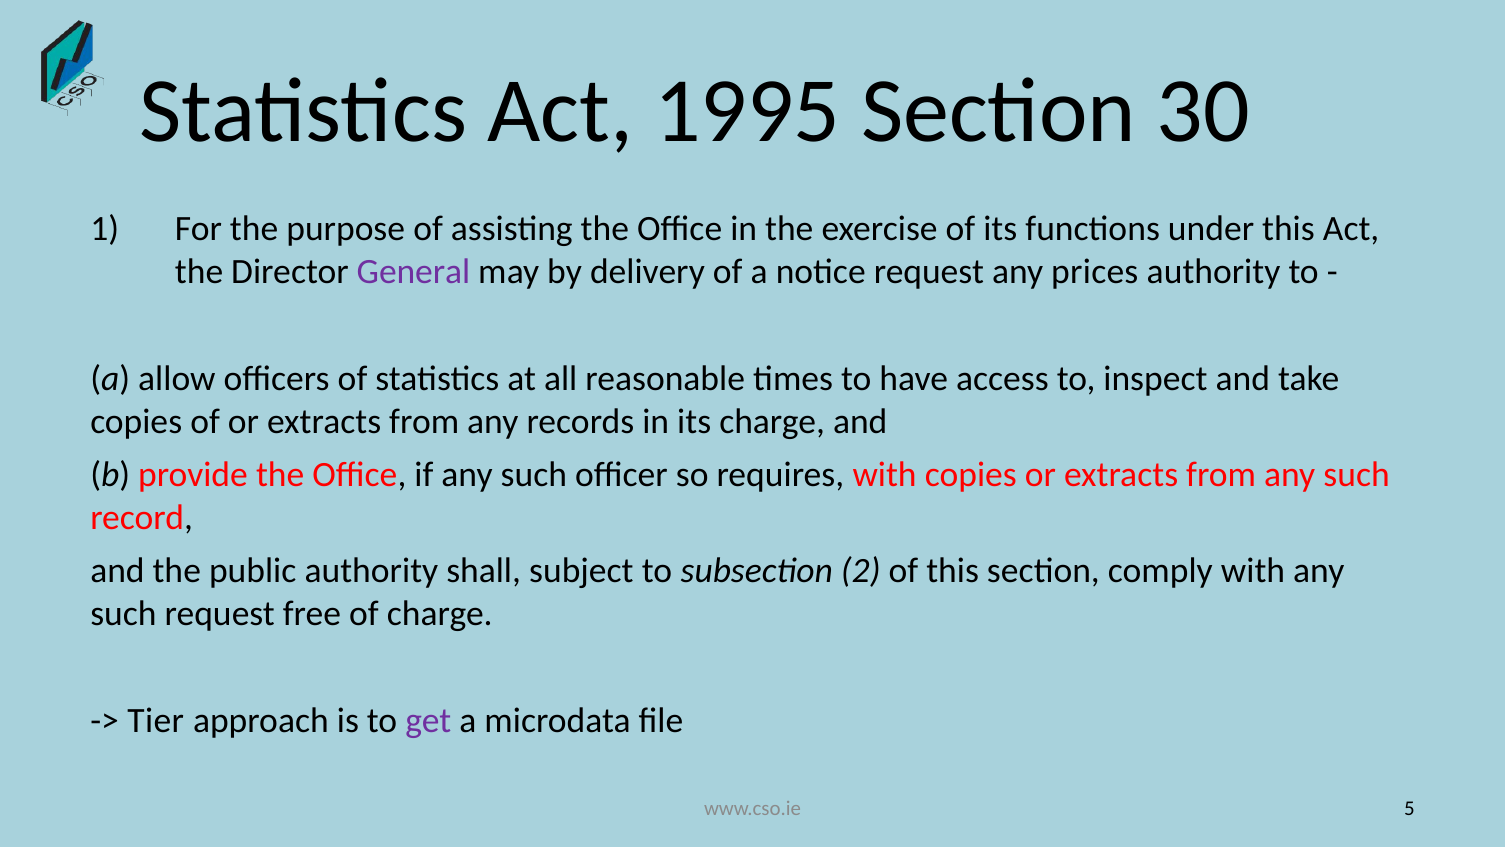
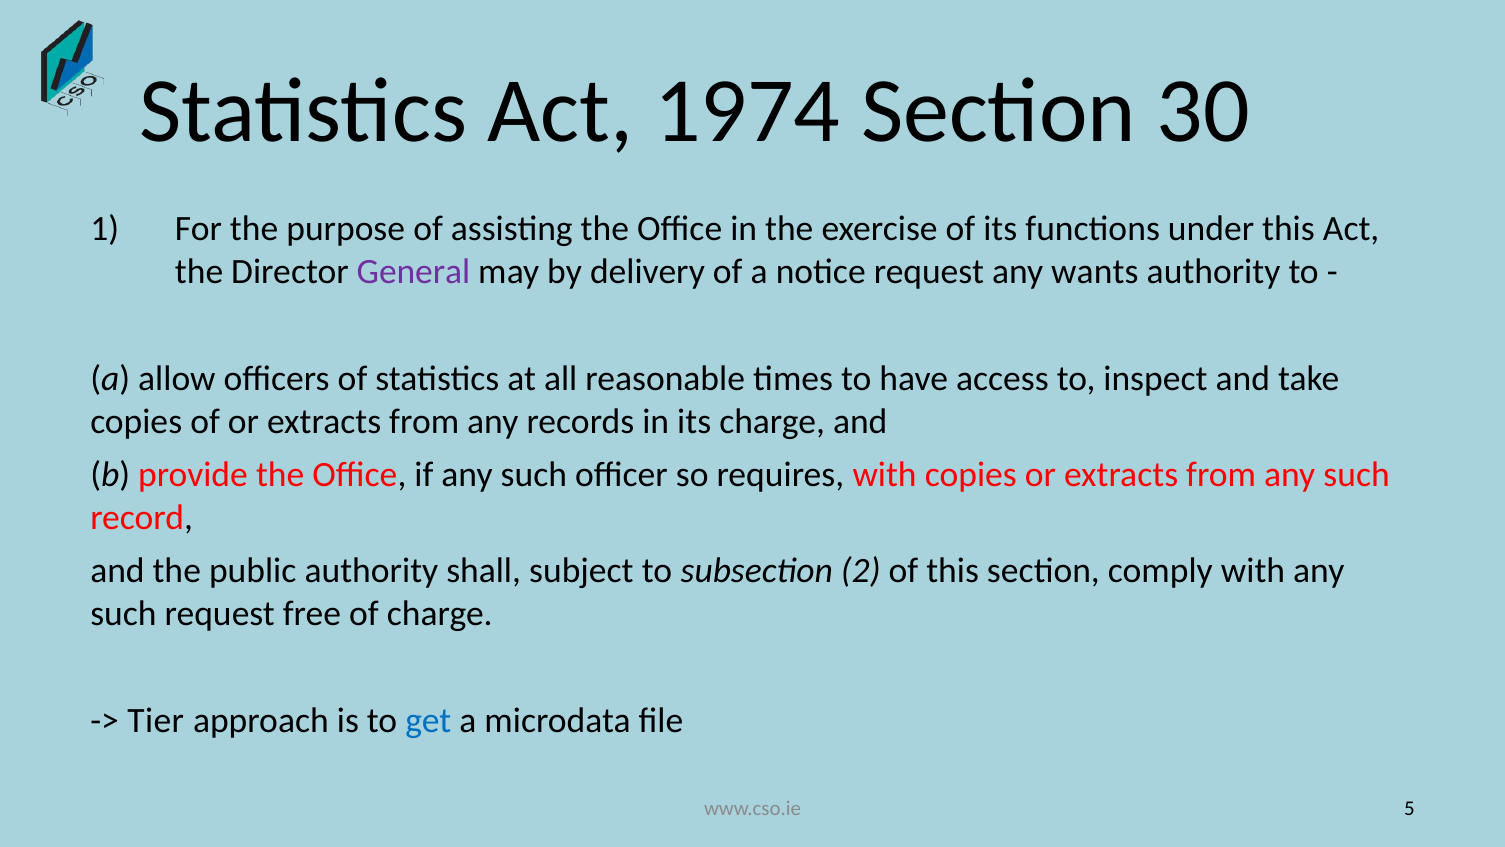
1995: 1995 -> 1974
prices: prices -> wants
get colour: purple -> blue
